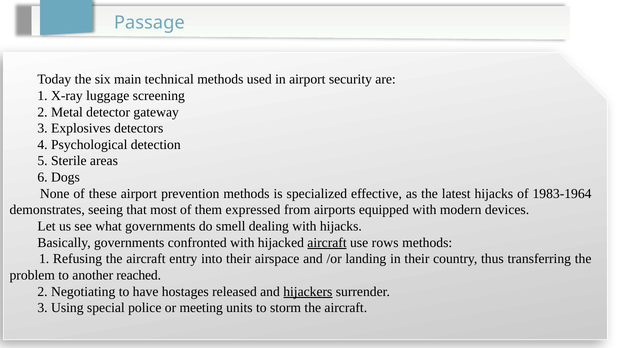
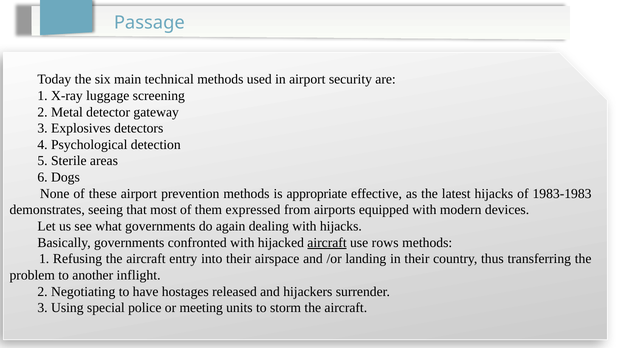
specialized: specialized -> appropriate
1983-1964: 1983-1964 -> 1983-1983
smell: smell -> again
reached: reached -> inflight
hijackers underline: present -> none
